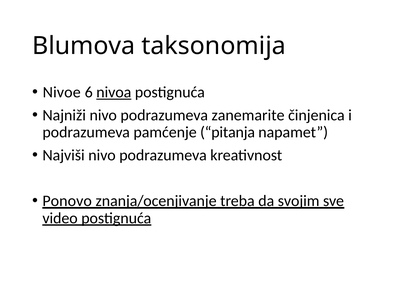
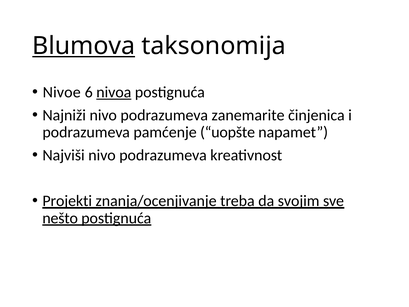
Blumova underline: none -> present
pitanja: pitanja -> uopšte
Ponovo: Ponovo -> Projekti
video: video -> nešto
